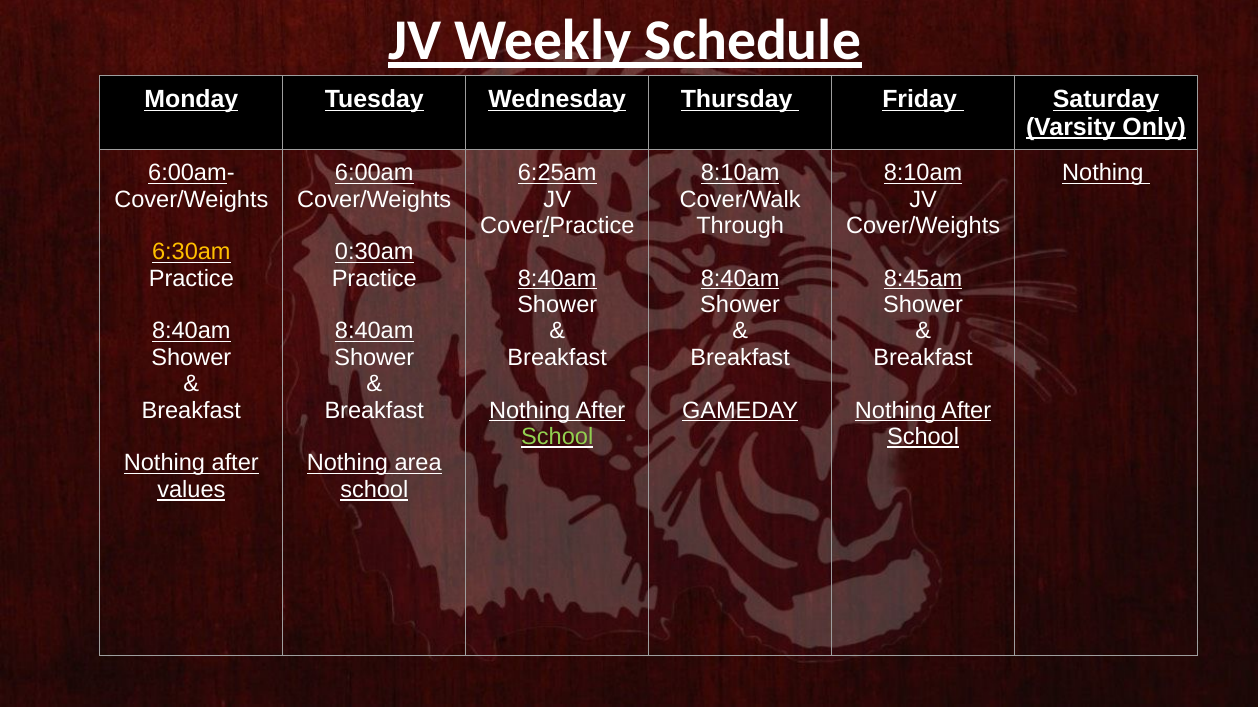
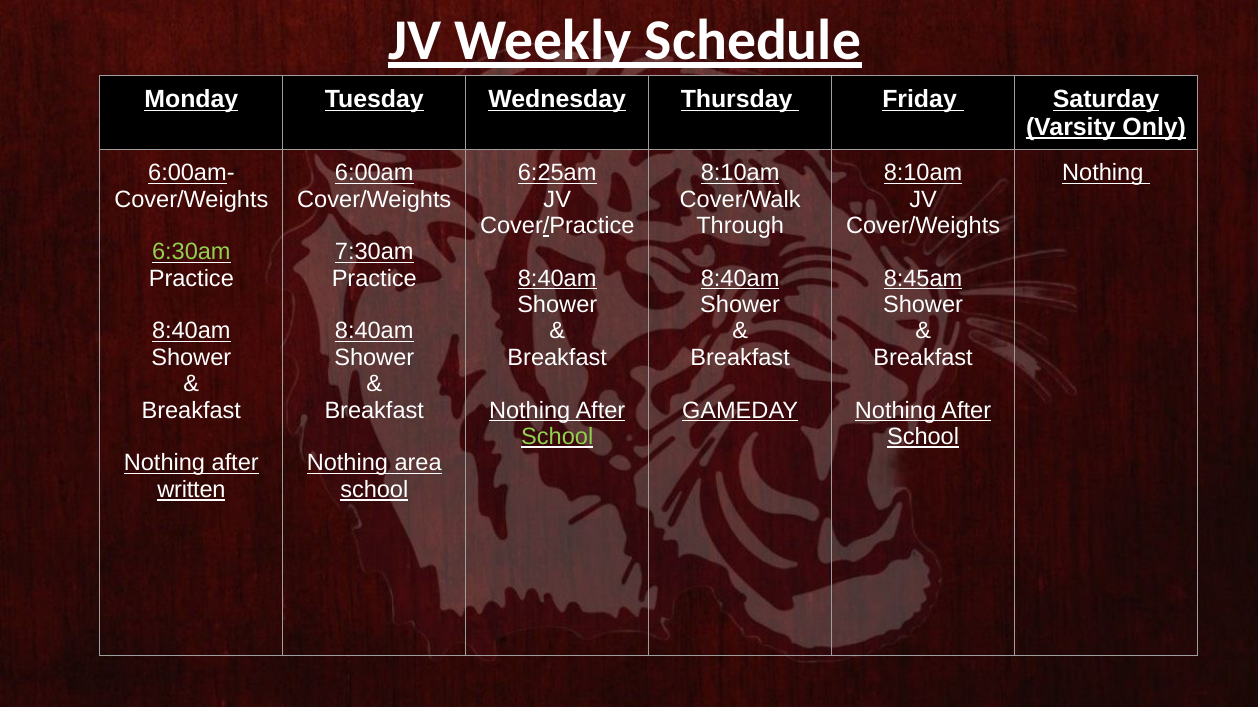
6:30am colour: yellow -> light green
0:30am: 0:30am -> 7:30am
values: values -> written
